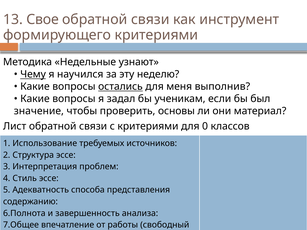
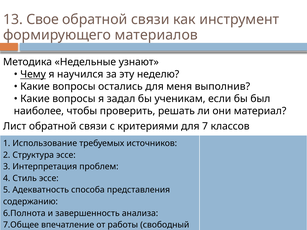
формирующего критериями: критериями -> материалов
остались underline: present -> none
значение: значение -> наиболее
основы: основы -> решать
0: 0 -> 7
